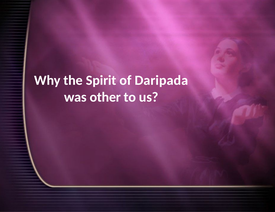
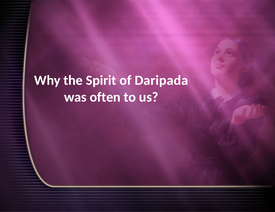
other: other -> often
